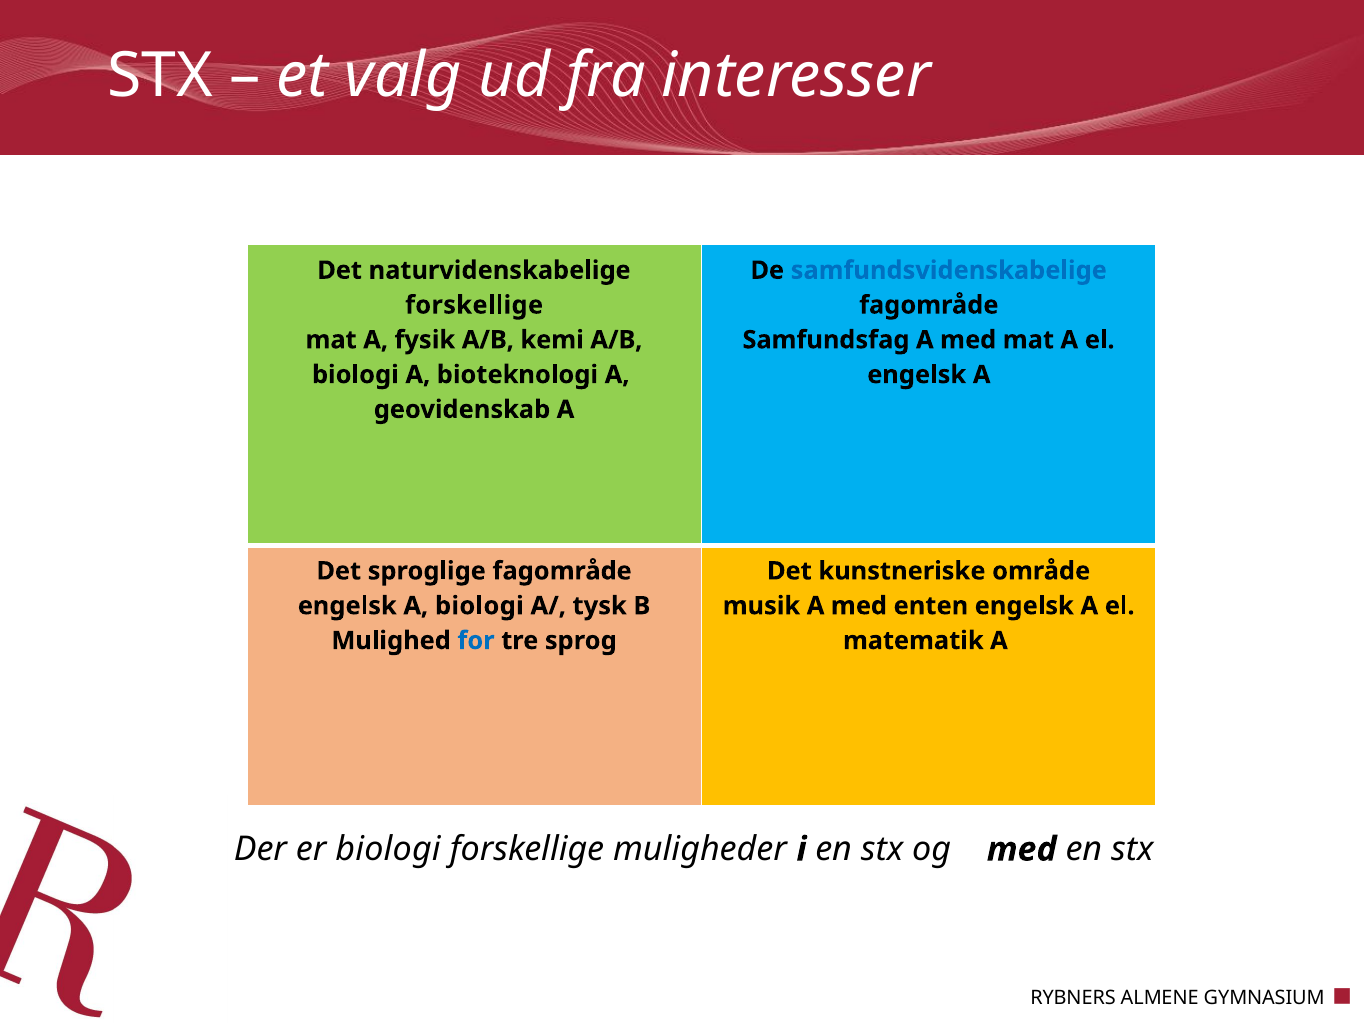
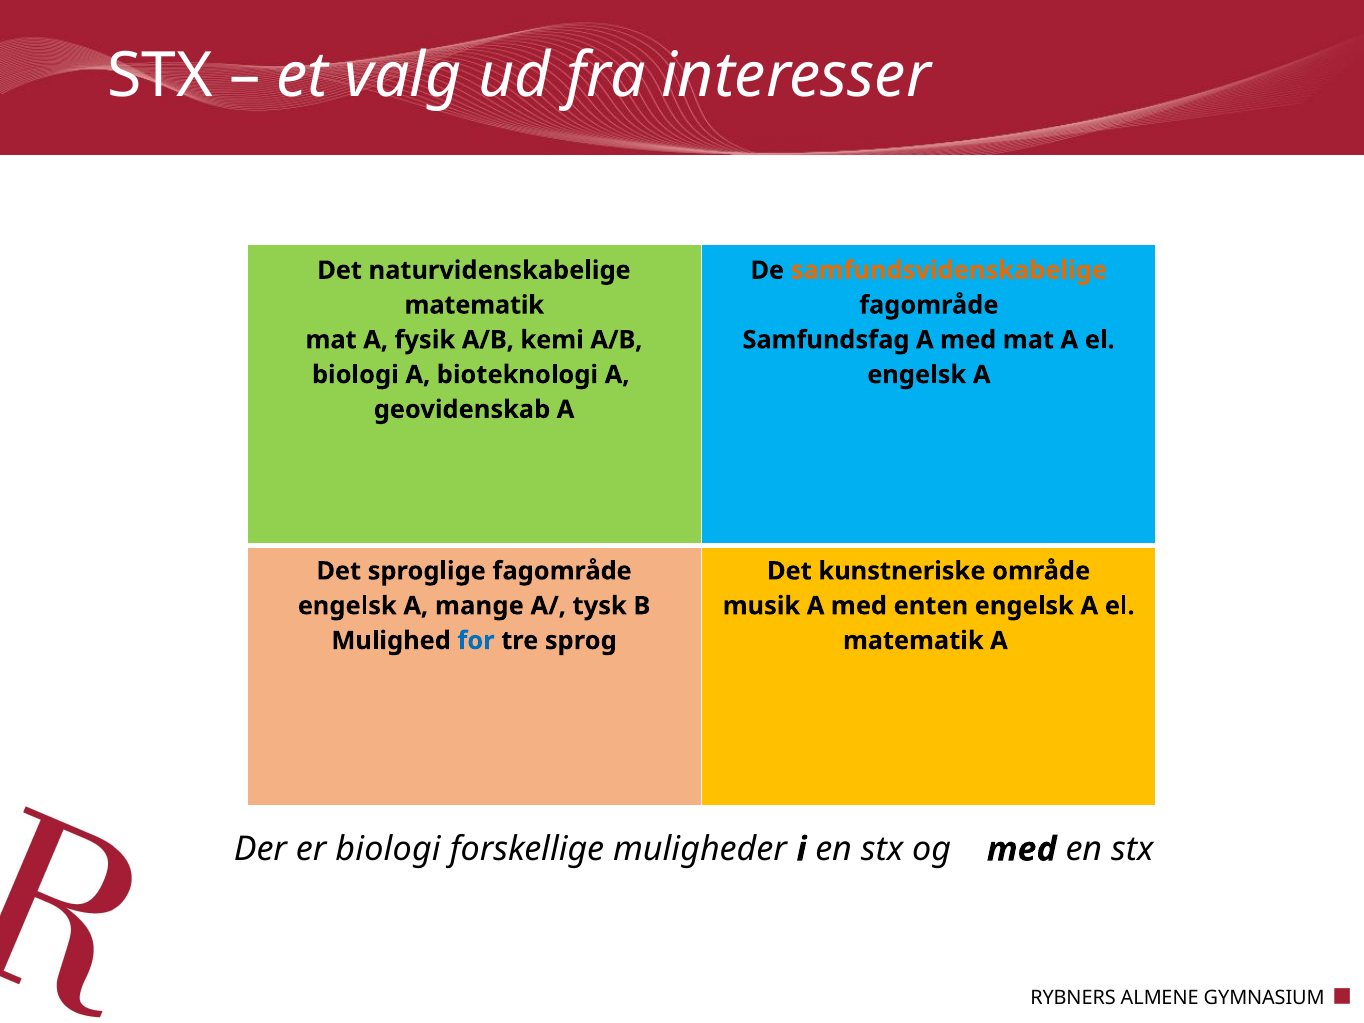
samfundsvidenskabelige colour: blue -> orange
forskellige at (474, 305): forskellige -> matematik
A biologi: biologi -> mange
